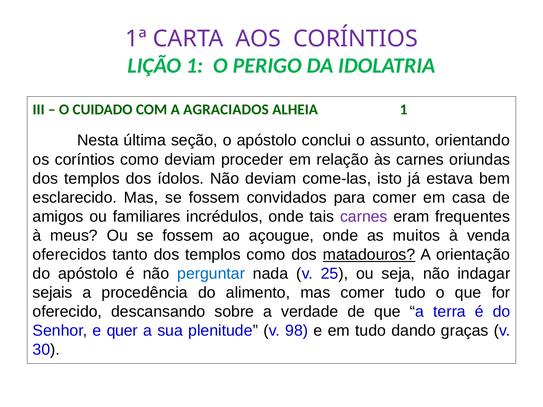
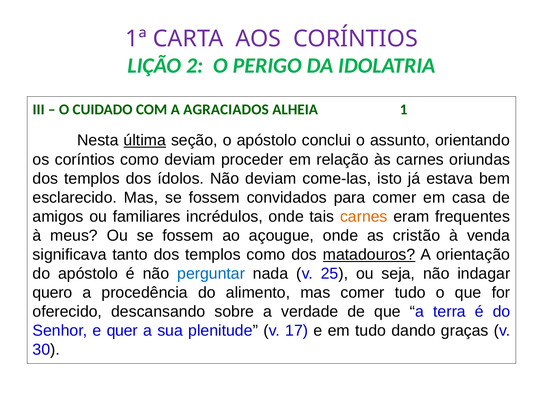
LIÇÃO 1: 1 -> 2
última underline: none -> present
carnes at (364, 217) colour: purple -> orange
muitos: muitos -> cristão
oferecidos: oferecidos -> significava
sejais: sejais -> quero
98: 98 -> 17
